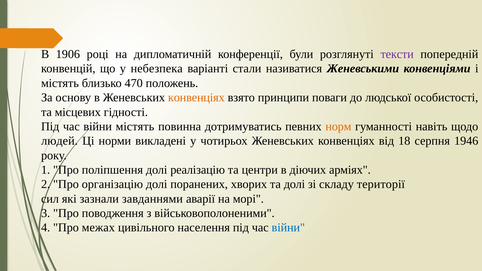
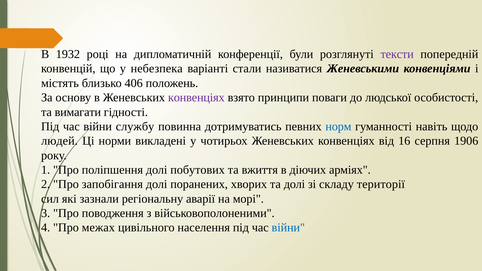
1906: 1906 -> 1932
470: 470 -> 406
конвенціях at (196, 98) colour: orange -> purple
місцевих: місцевих -> вимагати
війни містять: містять -> службу
норм colour: orange -> blue
18: 18 -> 16
1946: 1946 -> 1906
реалізацію: реалізацію -> побутових
центри: центри -> вжиття
організацію: організацію -> запобігання
завданнями: завданнями -> регіональну
